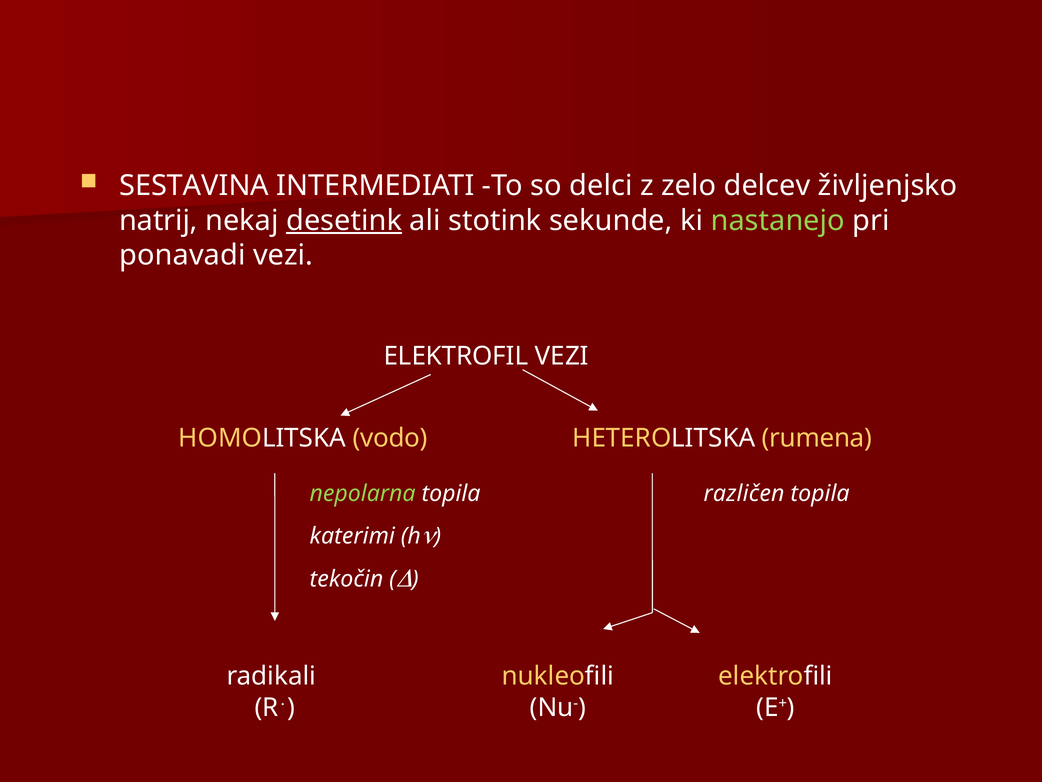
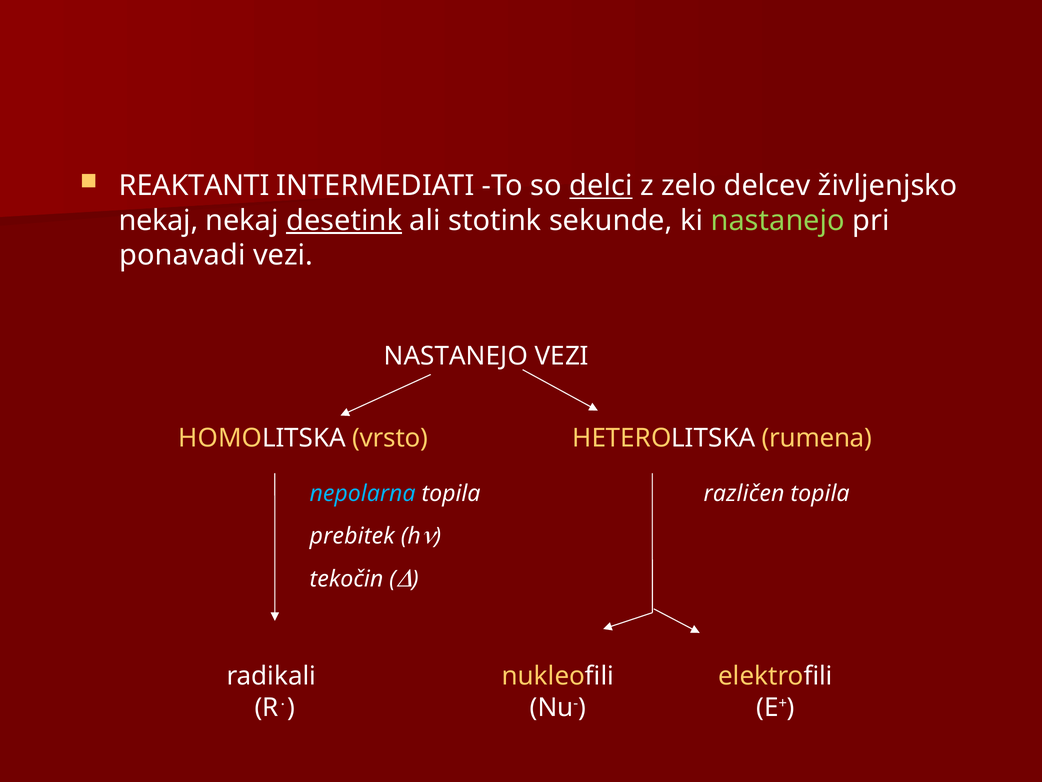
SESTAVINA: SESTAVINA -> REAKTANTI
delci underline: none -> present
natrij at (158, 220): natrij -> nekaj
ELEKTROFIL at (456, 356): ELEKTROFIL -> NASTANEJO
vodo: vodo -> vrsto
nepolarna colour: light green -> light blue
katerimi: katerimi -> prebitek
